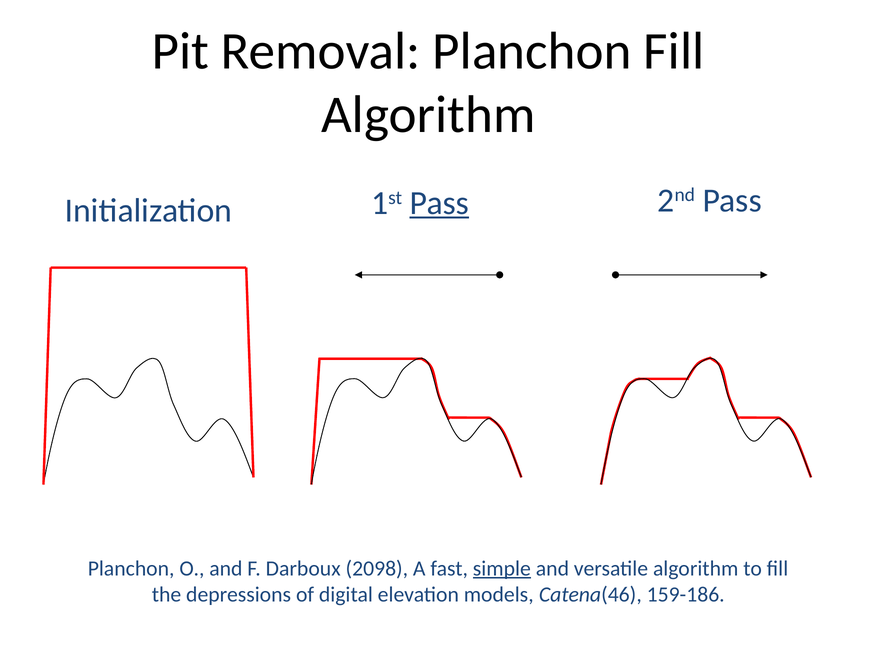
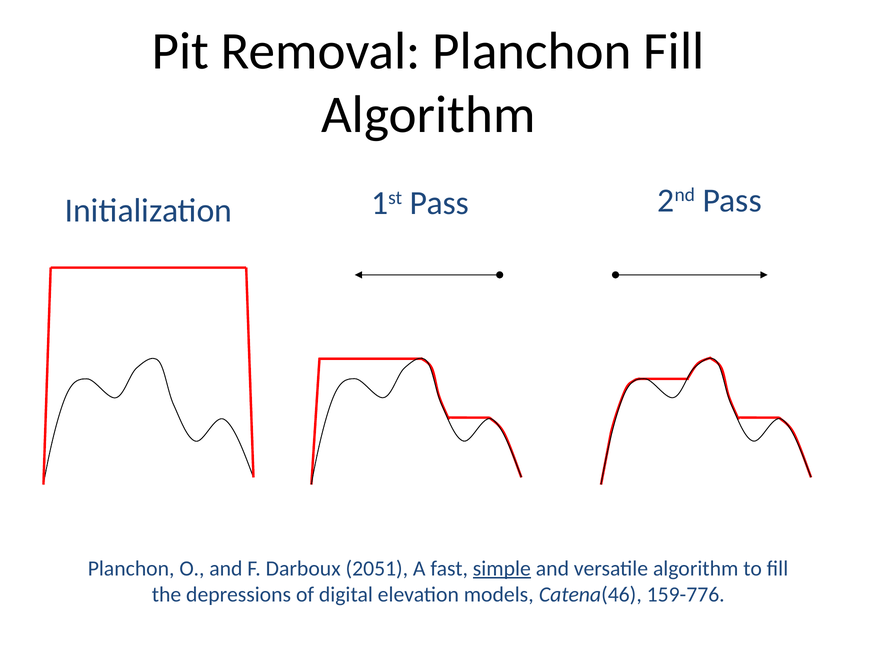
Pass at (439, 203) underline: present -> none
2098: 2098 -> 2051
159-186: 159-186 -> 159-776
